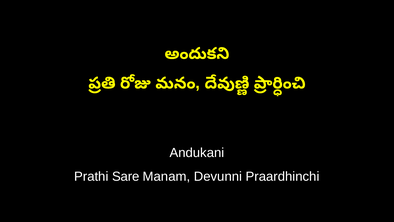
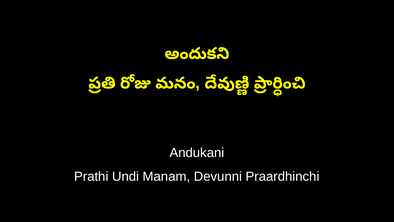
Sare: Sare -> Undi
